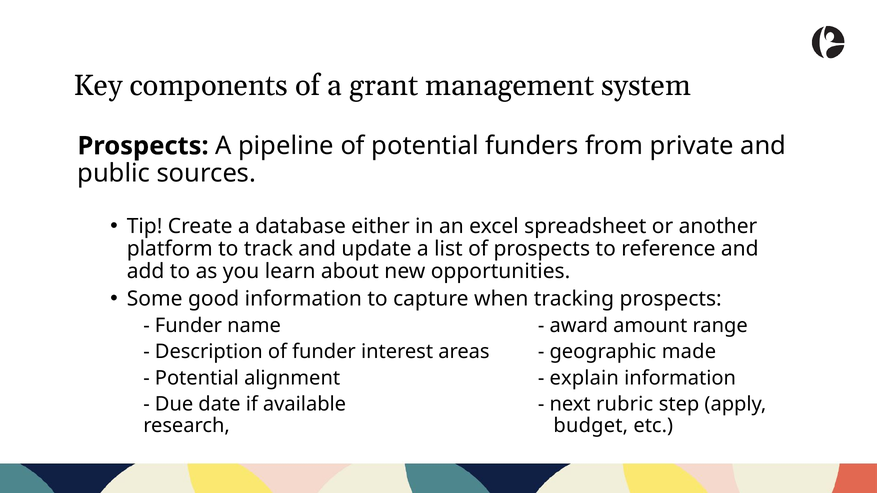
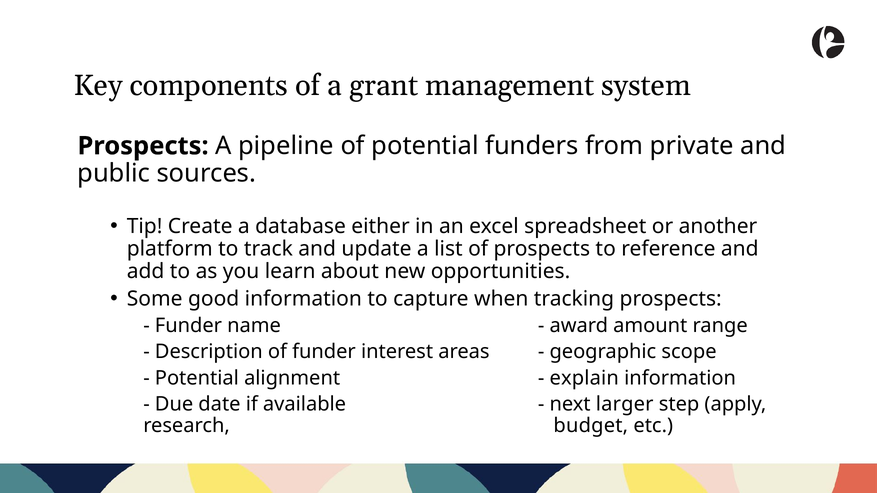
made: made -> scope
rubric: rubric -> larger
